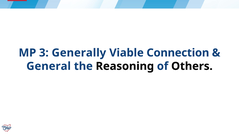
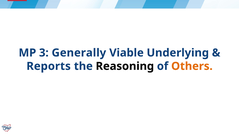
Connection: Connection -> Underlying
General: General -> Reports
Others colour: black -> orange
